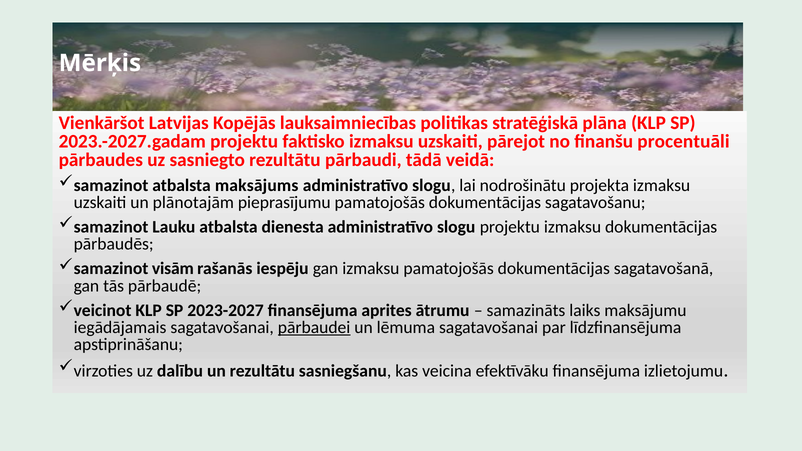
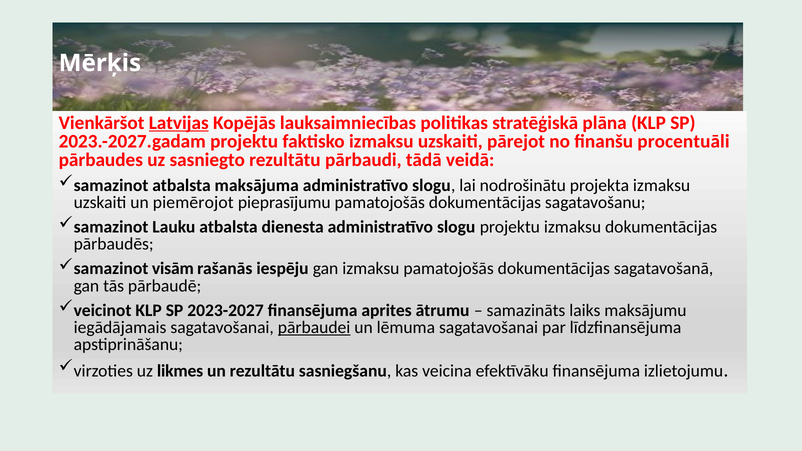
Latvijas underline: none -> present
maksājums: maksājums -> maksājuma
plānotajām: plānotajām -> piemērojot
dalību: dalību -> likmes
